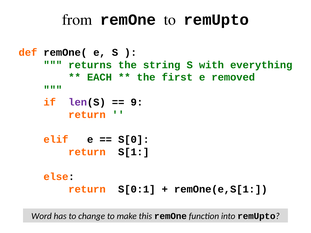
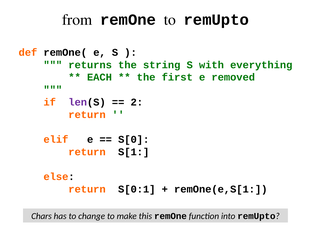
9: 9 -> 2
Word: Word -> Chars
